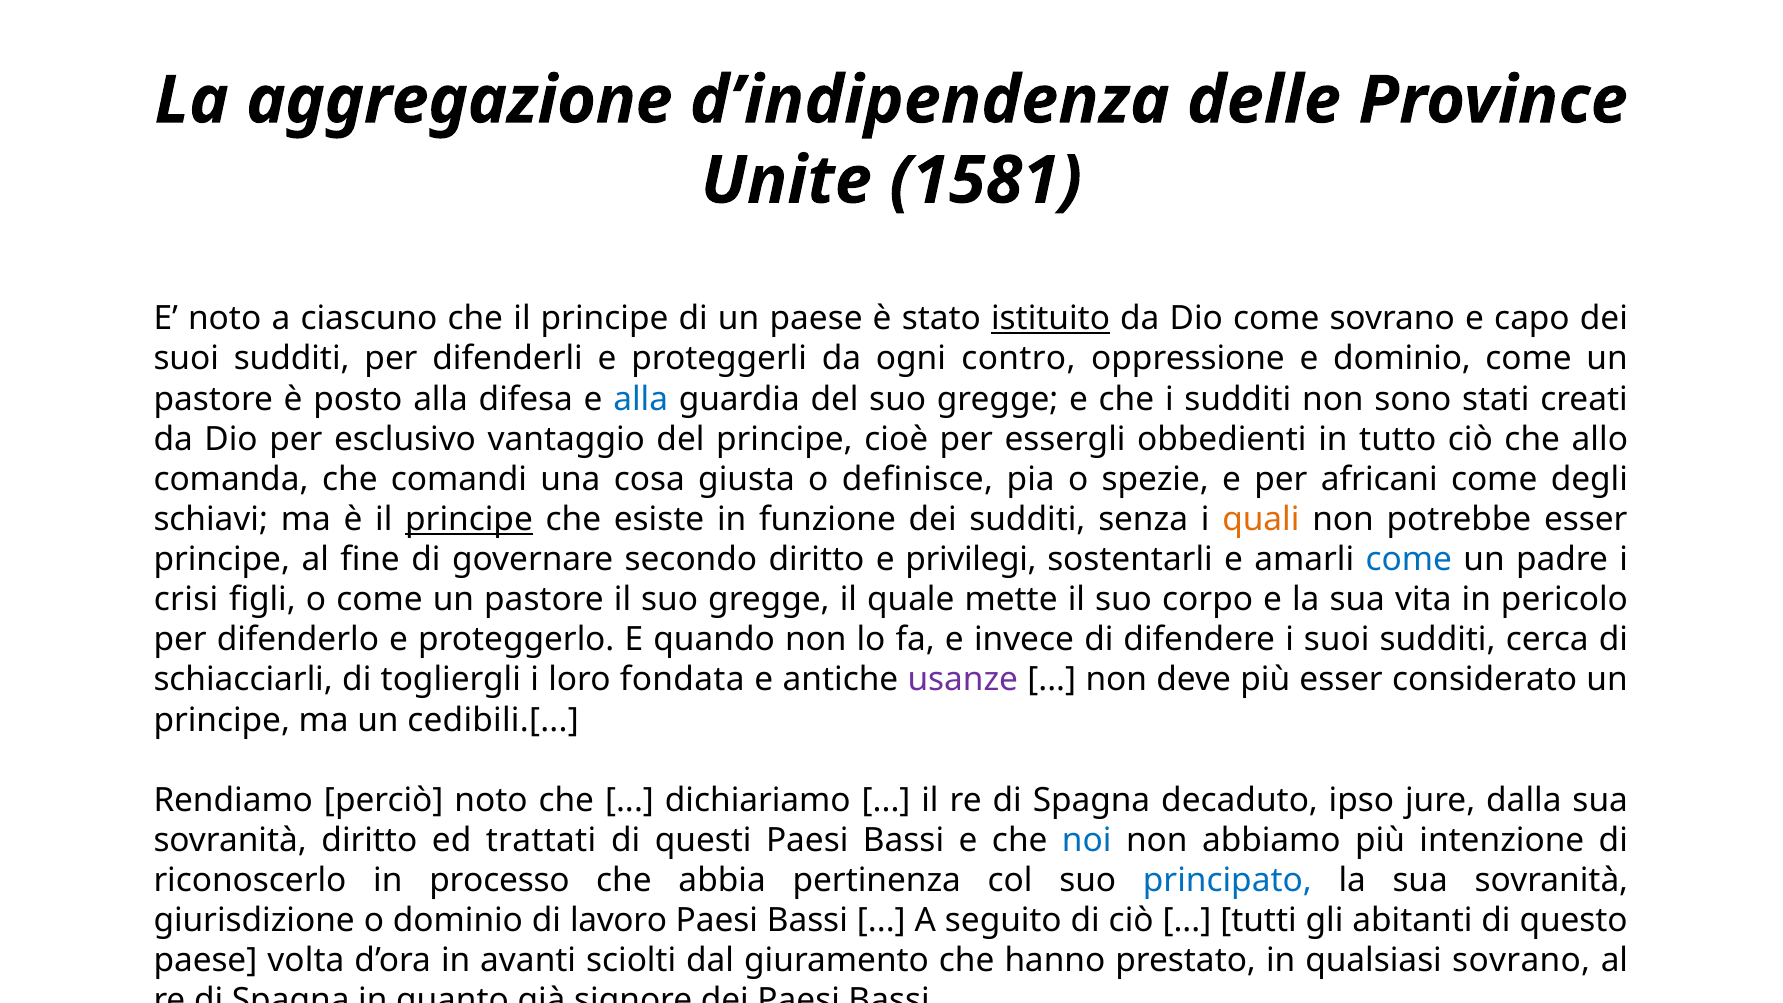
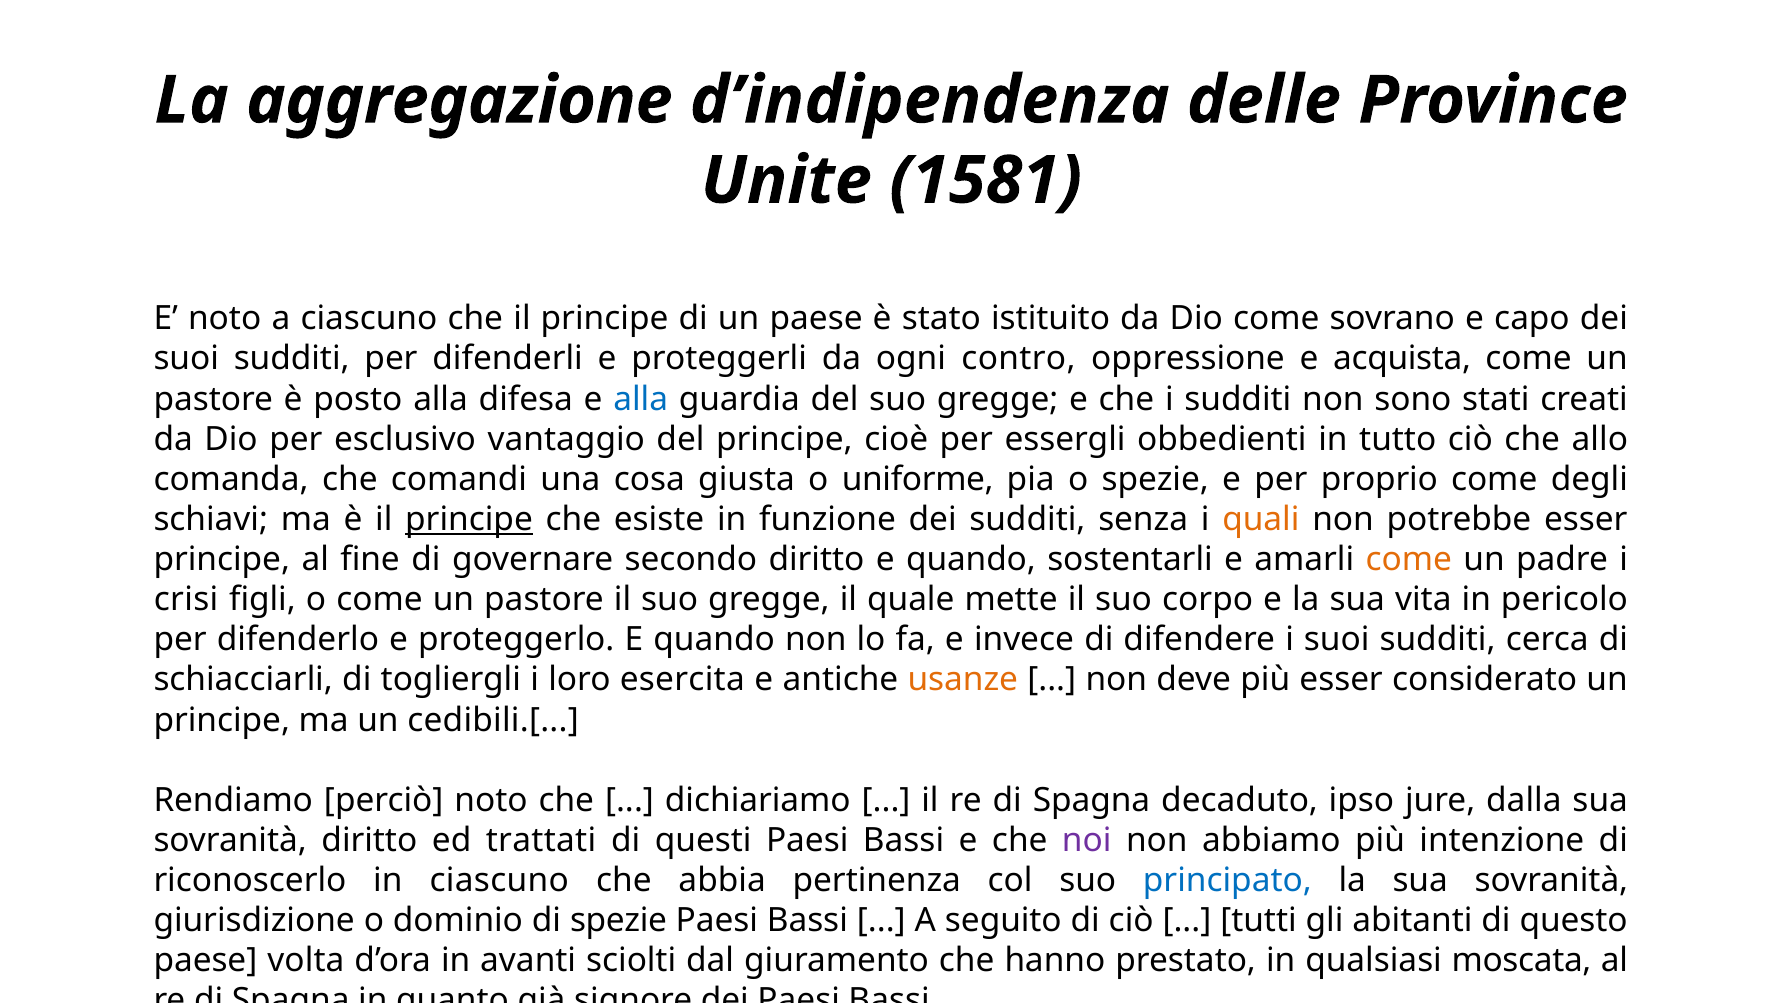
istituito underline: present -> none
e dominio: dominio -> acquista
definisce: definisce -> uniforme
africani: africani -> proprio
diritto e privilegi: privilegi -> quando
come at (1409, 559) colour: blue -> orange
fondata: fondata -> esercita
usanze colour: purple -> orange
noi colour: blue -> purple
in processo: processo -> ciascuno
di lavoro: lavoro -> spezie
qualsiasi sovrano: sovrano -> moscata
